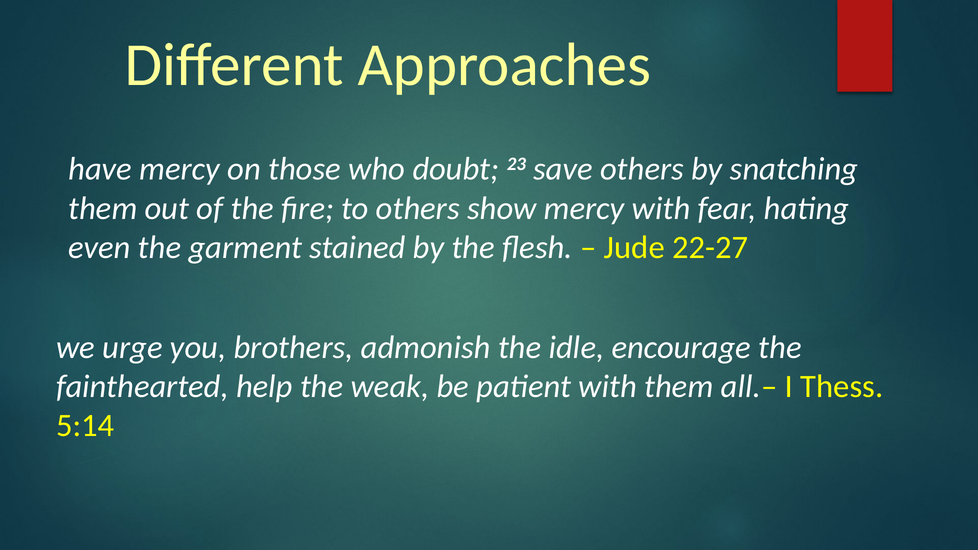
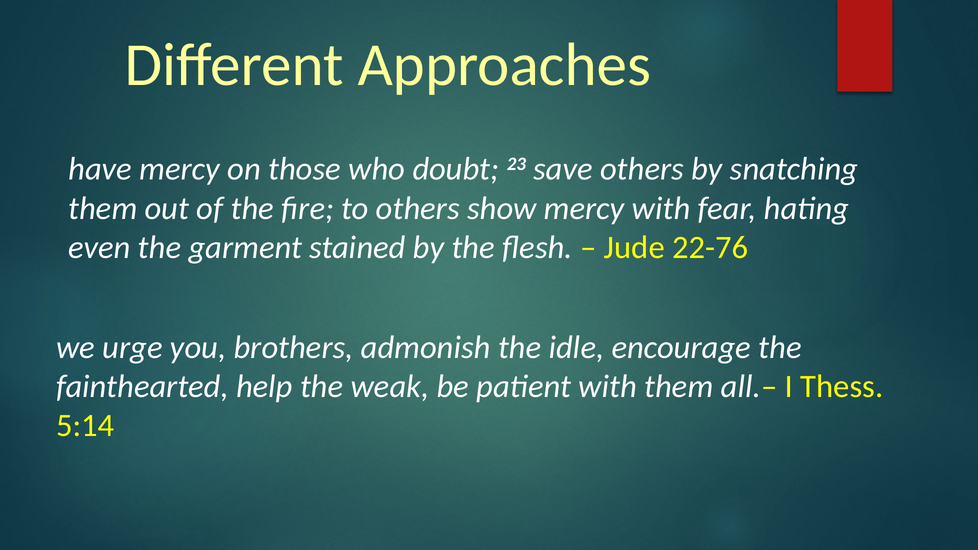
22-27: 22-27 -> 22-76
